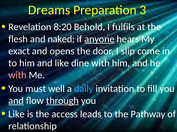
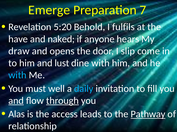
Dreams: Dreams -> Emerge
3: 3 -> 7
8:20: 8:20 -> 5:20
flesh: flesh -> have
anyone underline: present -> none
exact: exact -> draw
and like: like -> lust
with at (17, 75) colour: pink -> light blue
Like at (17, 115): Like -> Alas
Pathway underline: none -> present
